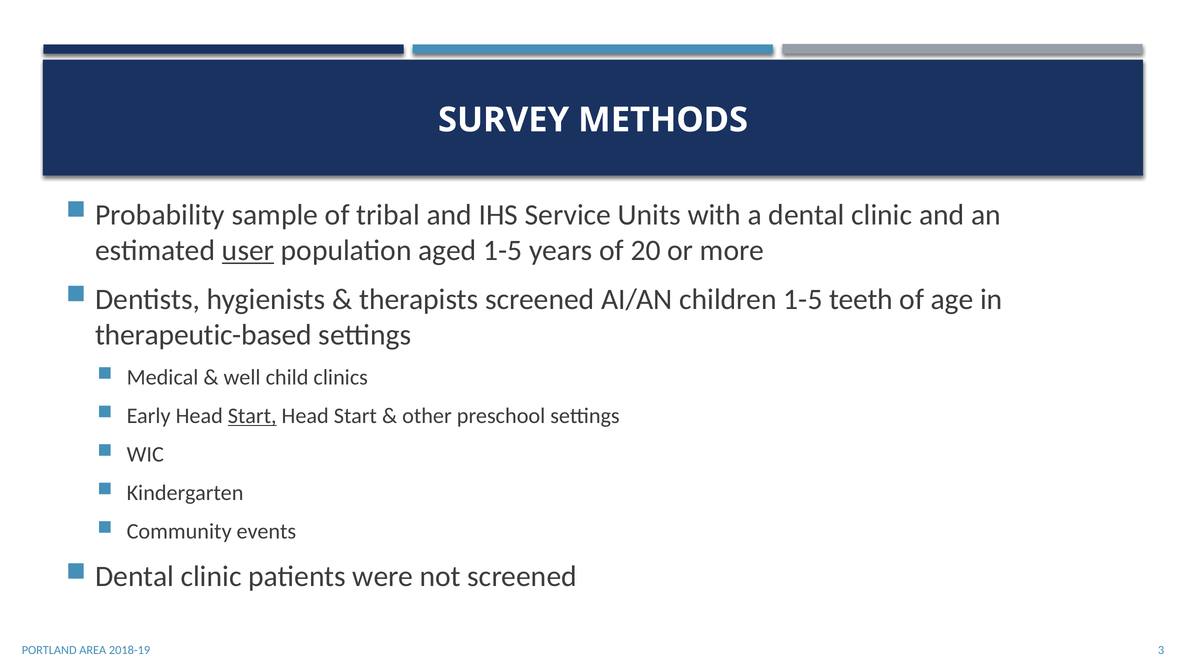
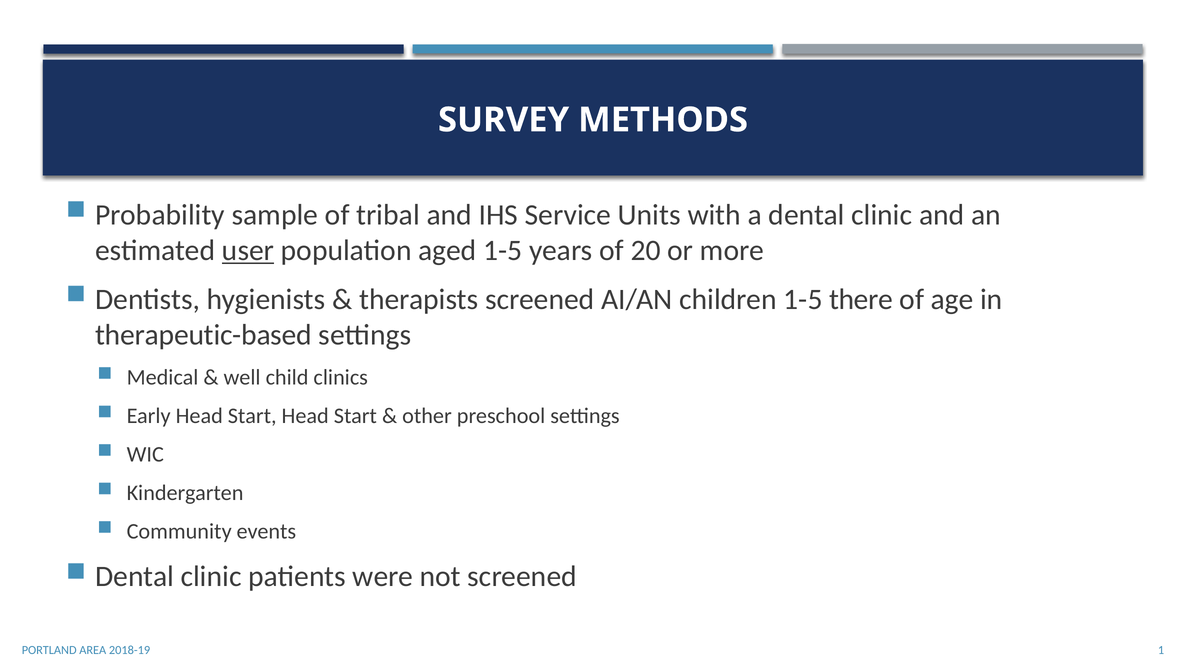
teeth: teeth -> there
Start at (252, 416) underline: present -> none
3: 3 -> 1
